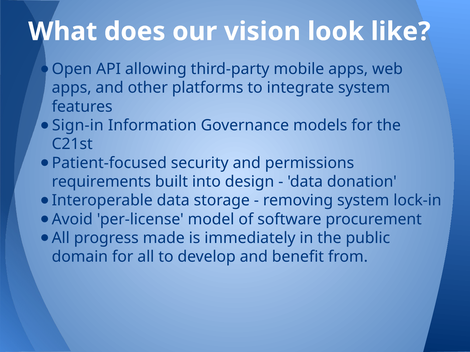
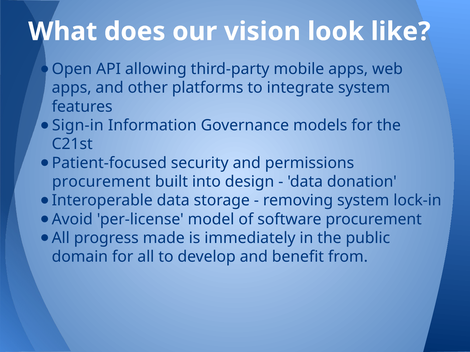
requirements at (101, 182): requirements -> procurement
